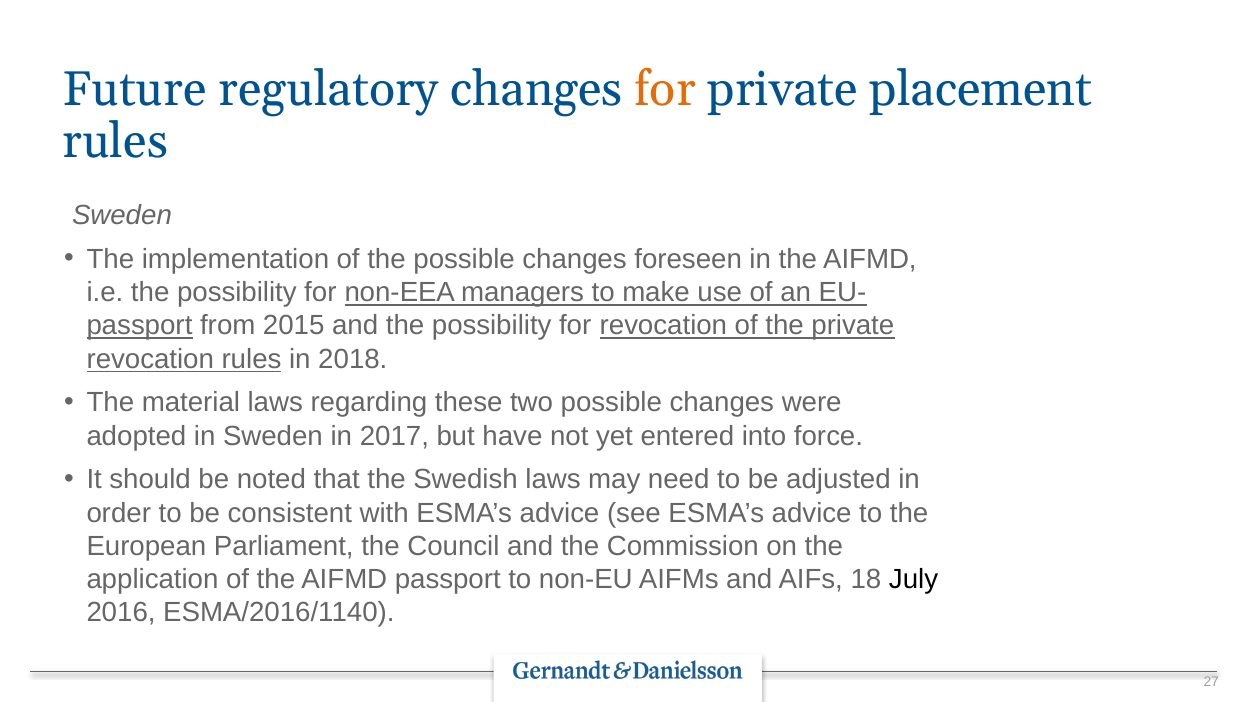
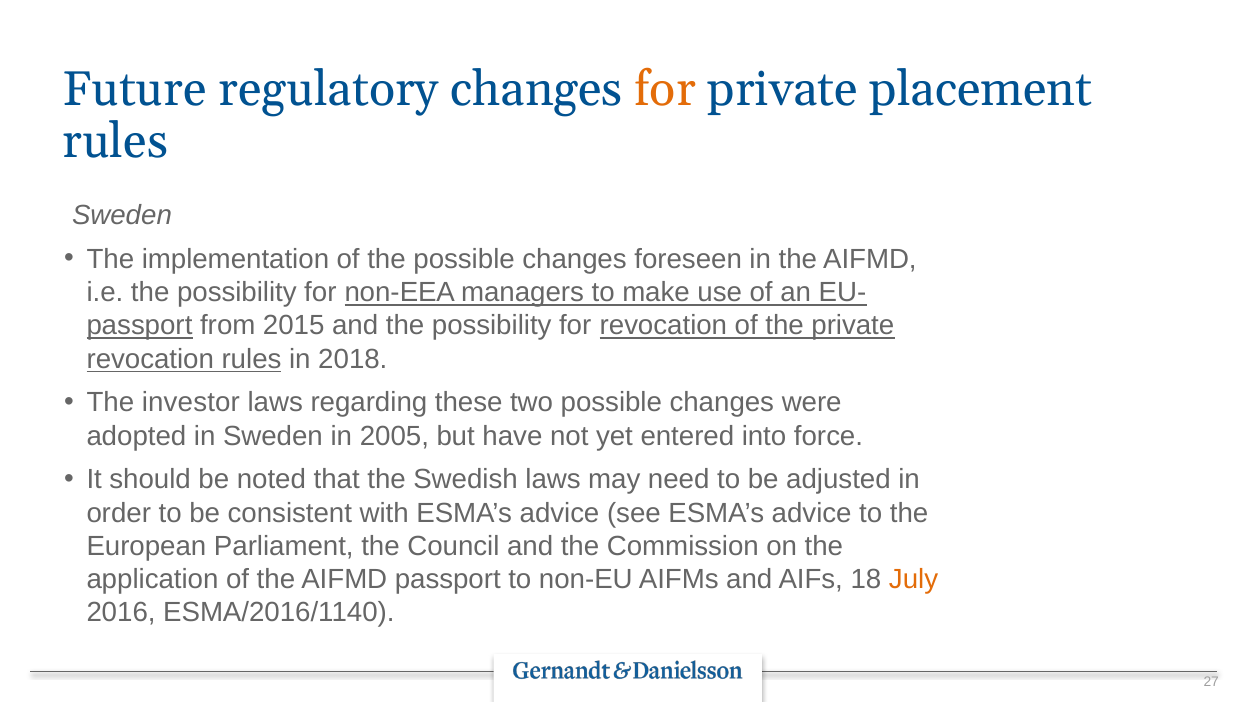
material: material -> investor
2017: 2017 -> 2005
July colour: black -> orange
